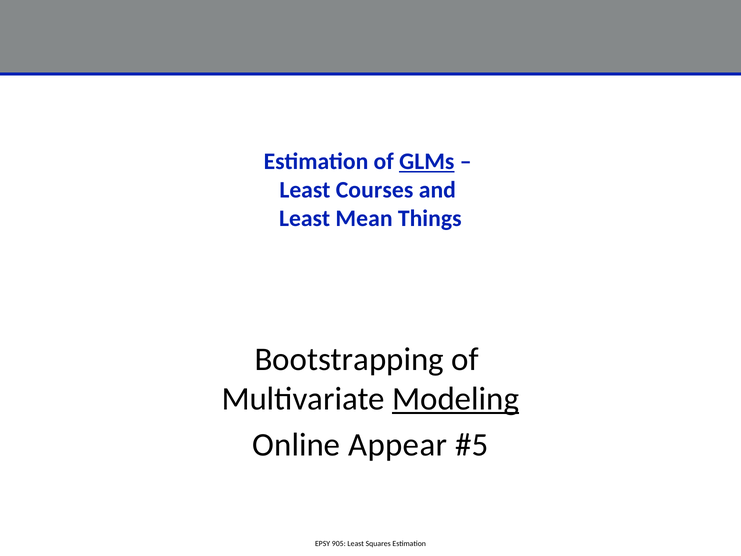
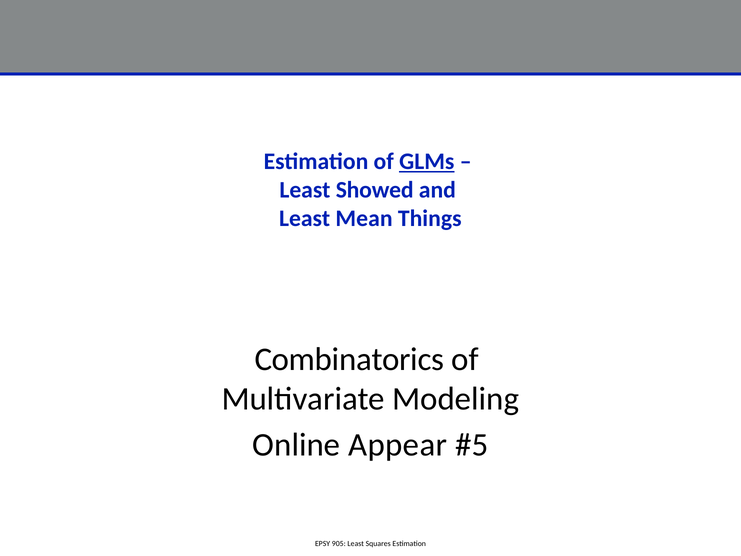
Courses: Courses -> Showed
Bootstrapping: Bootstrapping -> Combinatorics
Modeling underline: present -> none
